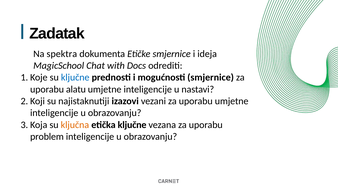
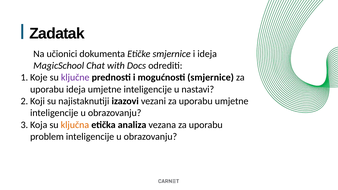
spektra: spektra -> učionici
ključne at (75, 78) colour: blue -> purple
uporabu alatu: alatu -> ideja
etička ključne: ključne -> analiza
